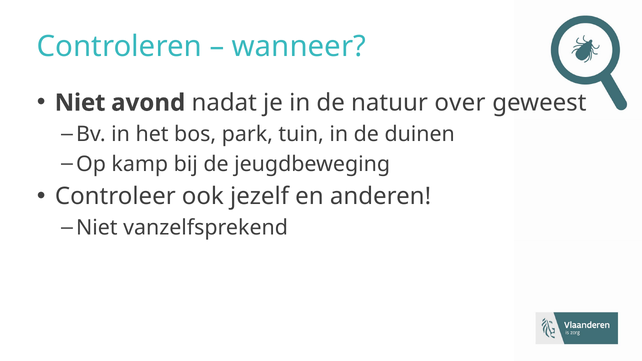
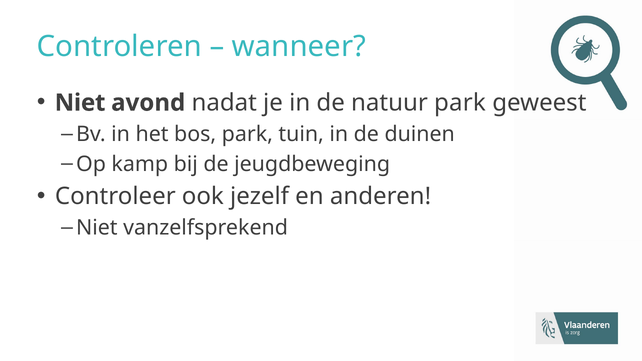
natuur over: over -> park
